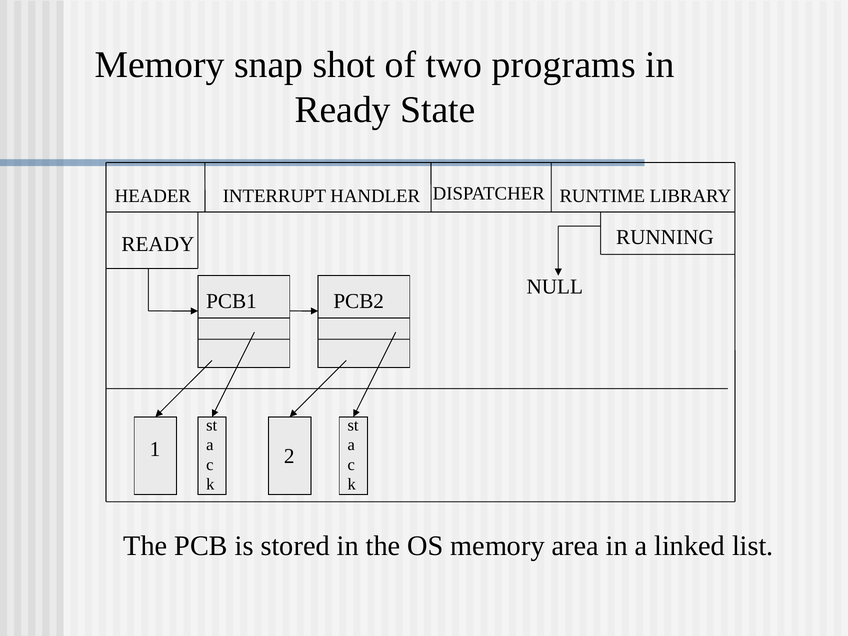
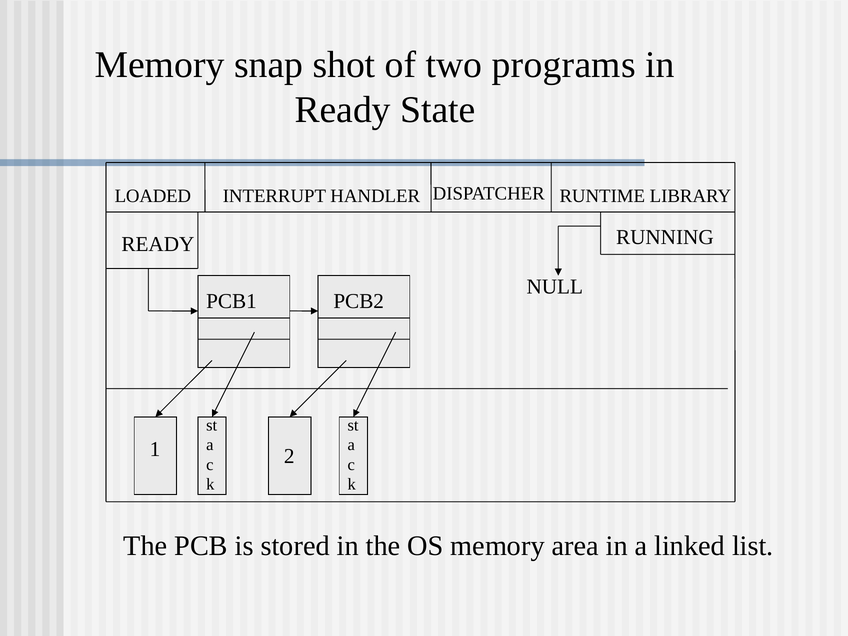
HEADER: HEADER -> LOADED
